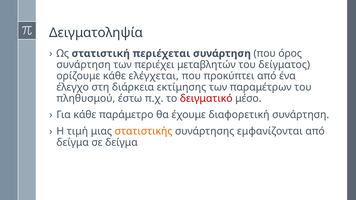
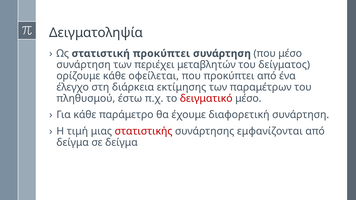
στατιστική περιέχεται: περιέχεται -> προκύπτει
που όρος: όρος -> μέσο
ελέγχεται: ελέγχεται -> οφείλεται
στατιστικής colour: orange -> red
